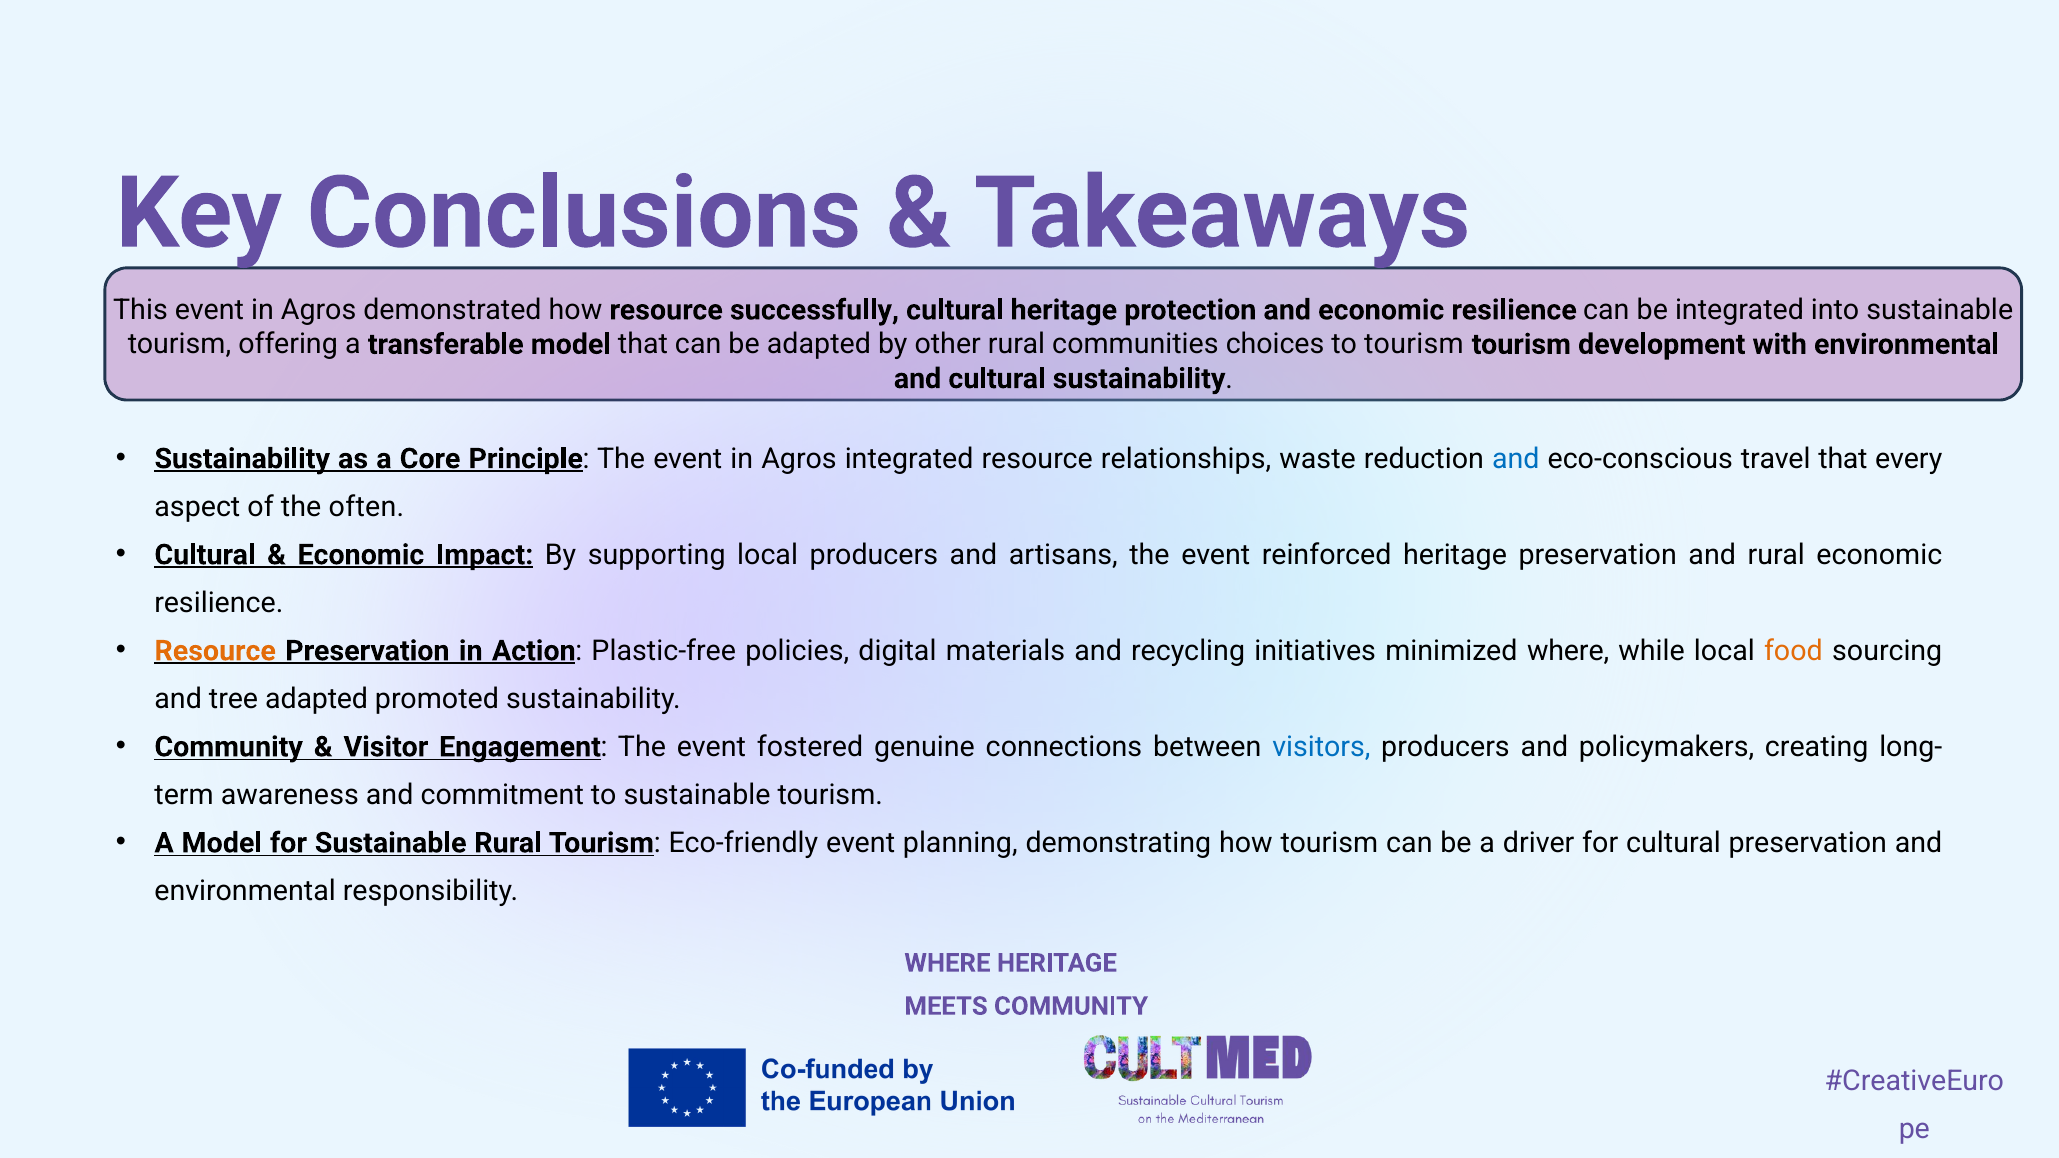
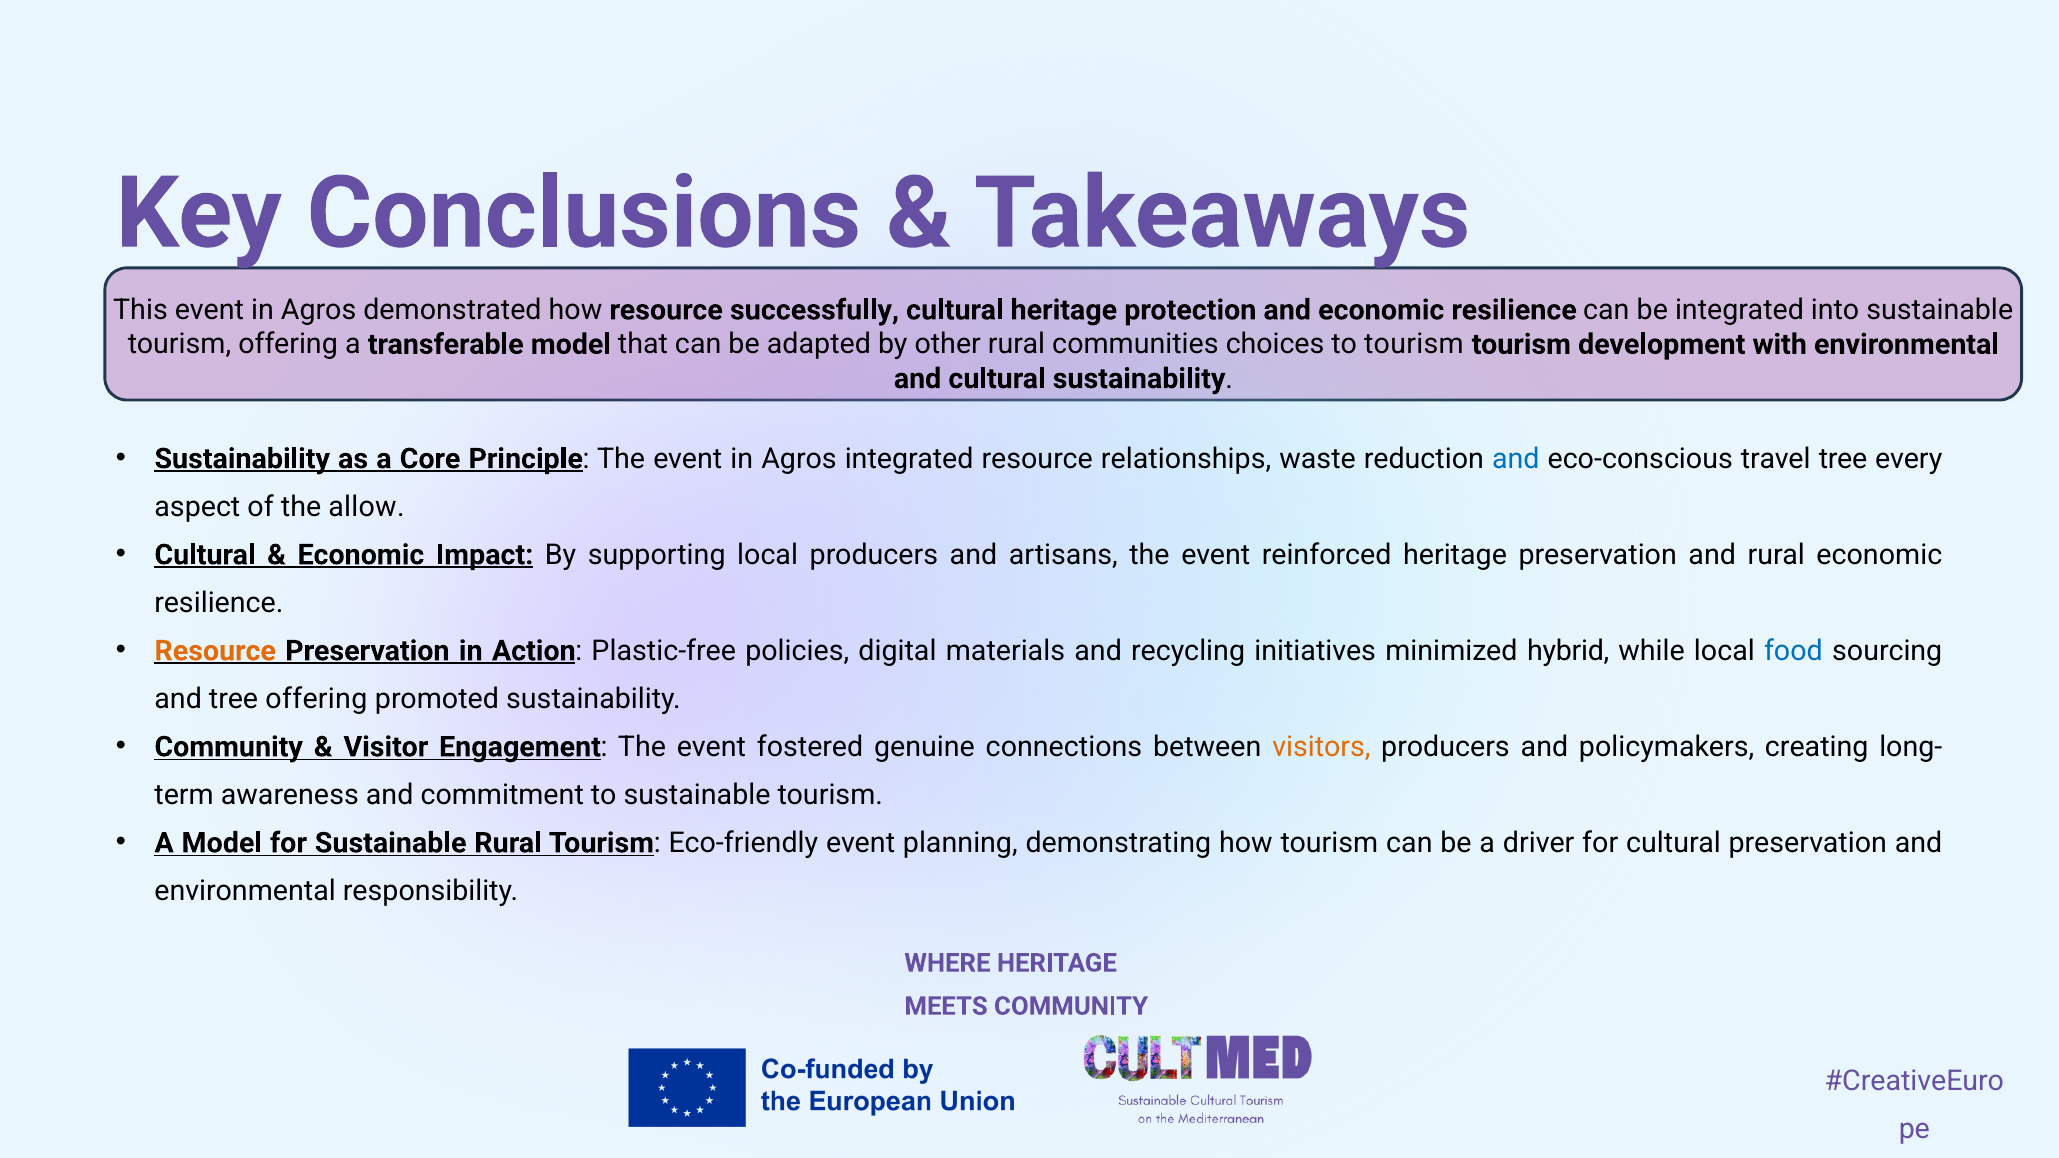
travel that: that -> tree
often: often -> allow
minimized where: where -> hybrid
food colour: orange -> blue
tree adapted: adapted -> offering
visitors colour: blue -> orange
